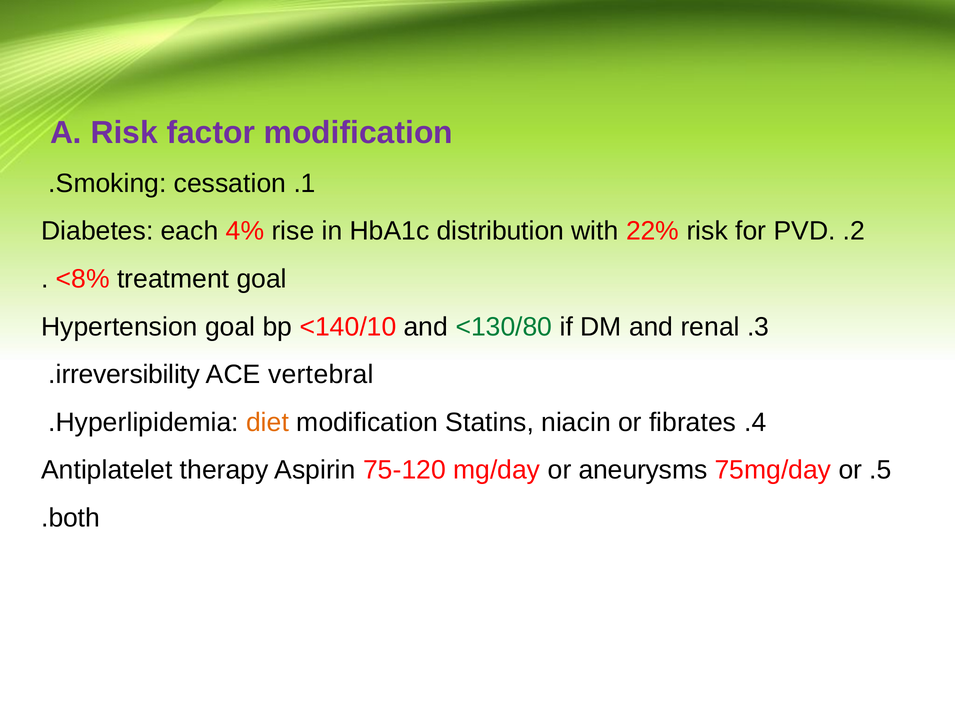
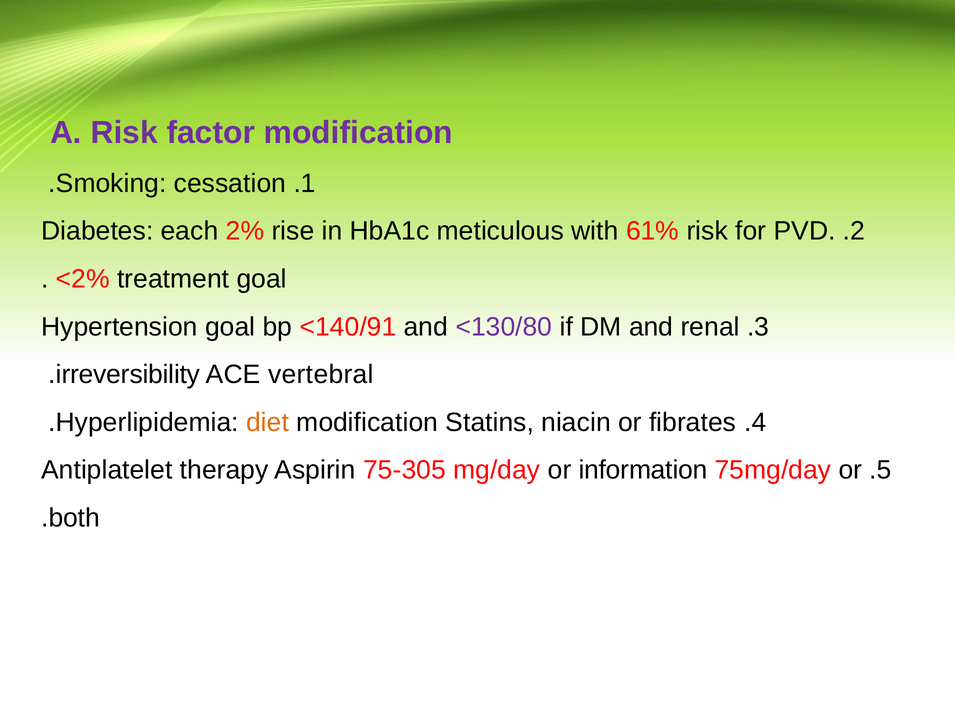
4%: 4% -> 2%
distribution: distribution -> meticulous
22%: 22% -> 61%
<8%: <8% -> <2%
<140/10: <140/10 -> <140/91
<130/80 colour: green -> purple
75-120: 75-120 -> 75-305
aneurysms: aneurysms -> information
